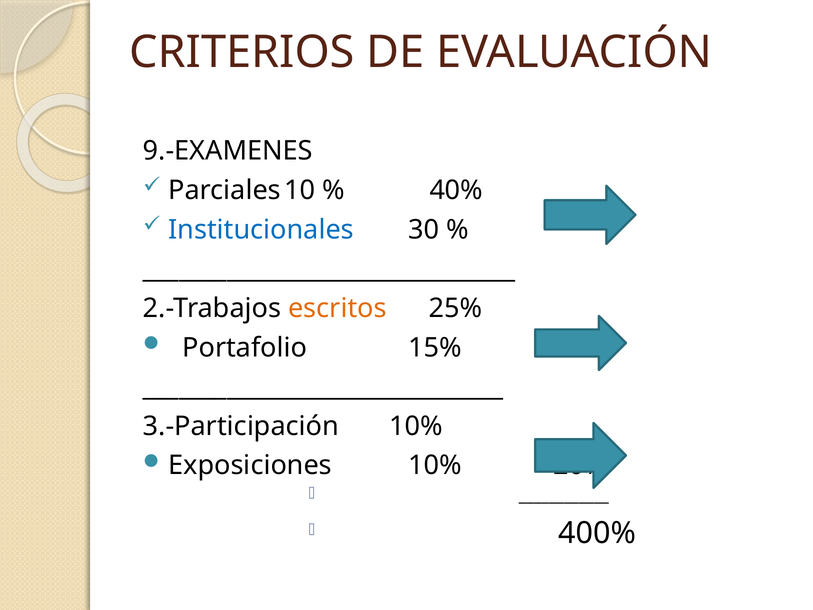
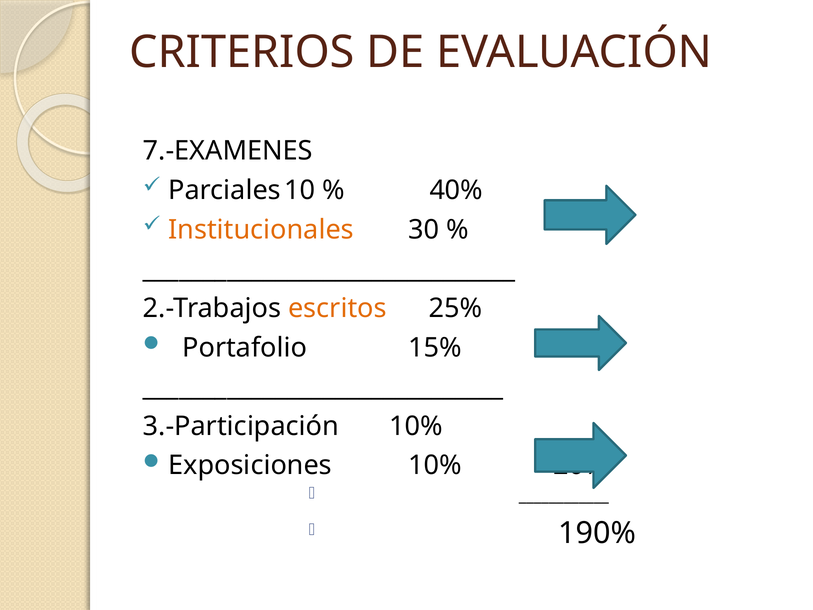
9.-EXAMENES: 9.-EXAMENES -> 7.-EXAMENES
Institucionales colour: blue -> orange
400%: 400% -> 190%
